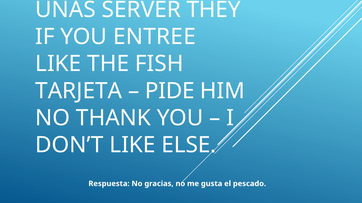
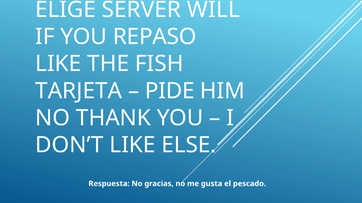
UNAS: UNAS -> ELIGE
THEY: THEY -> WILL
ENTREE: ENTREE -> REPASO
